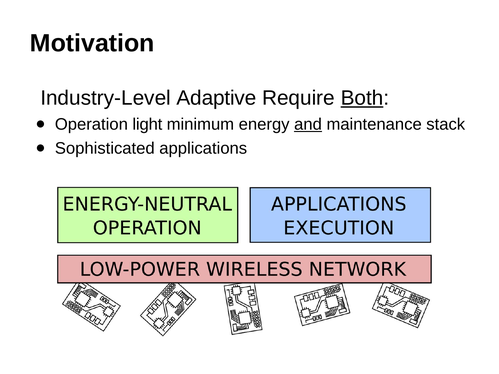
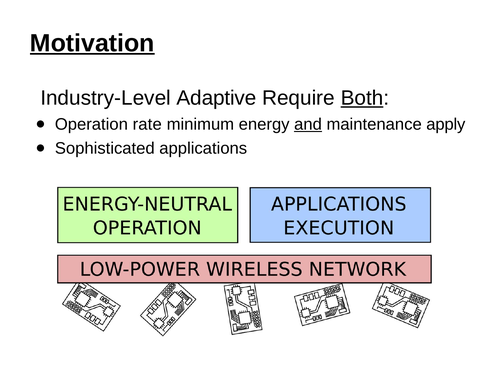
Motivation underline: none -> present
light: light -> rate
stack: stack -> apply
